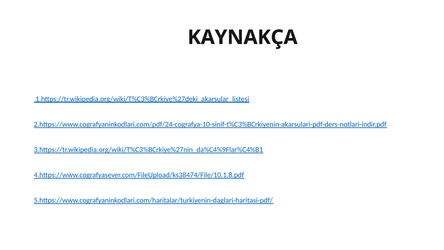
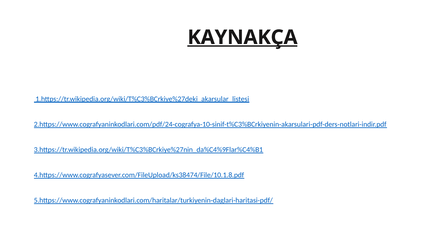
KAYNAKÇA underline: none -> present
